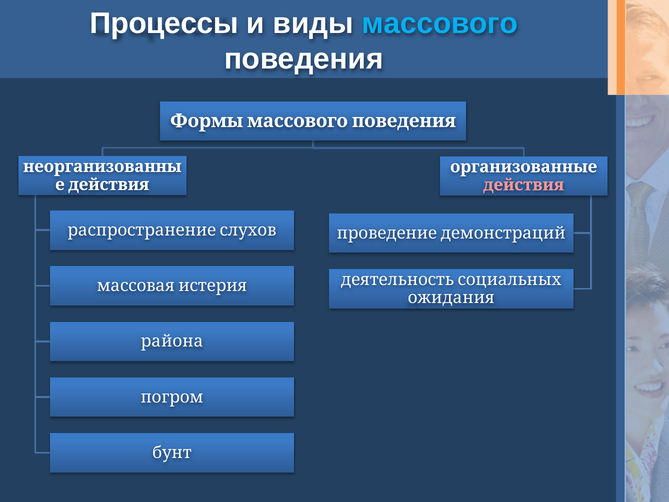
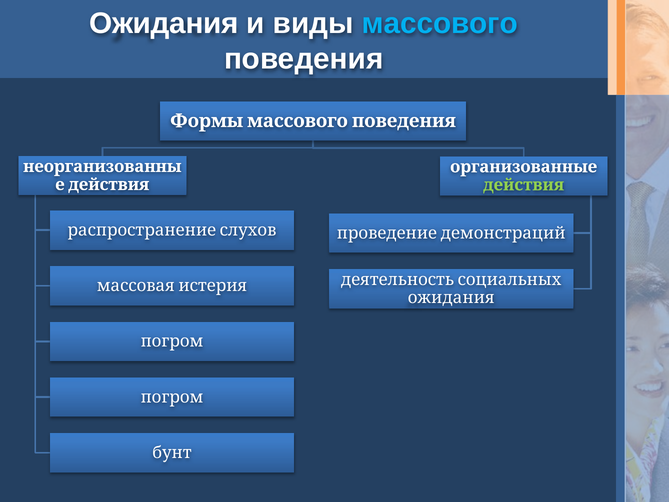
Процессы at (164, 23): Процессы -> Ожидания
действия colour: pink -> light green
района at (172, 341): района -> погром
